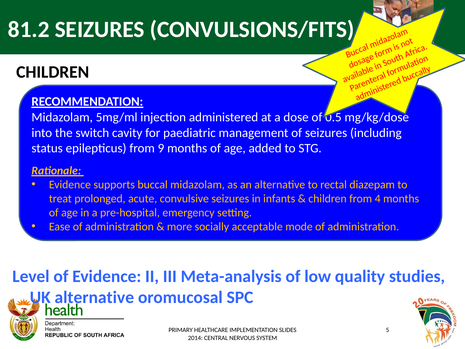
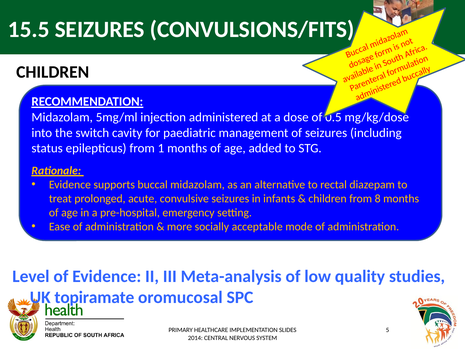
81.2: 81.2 -> 15.5
9: 9 -> 1
4: 4 -> 8
UK alternative: alternative -> topiramate
